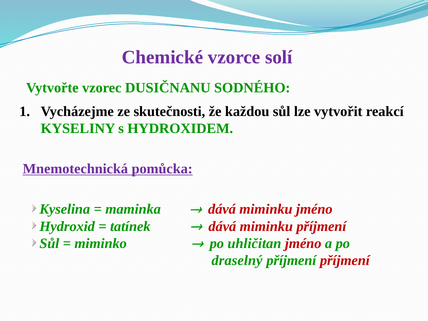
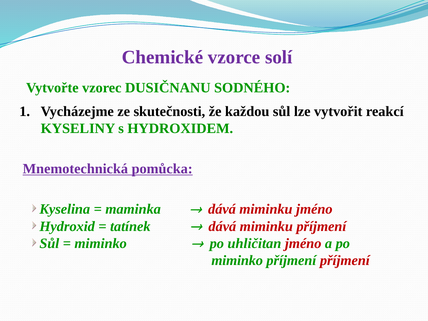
draselný at (237, 261): draselný -> miminko
